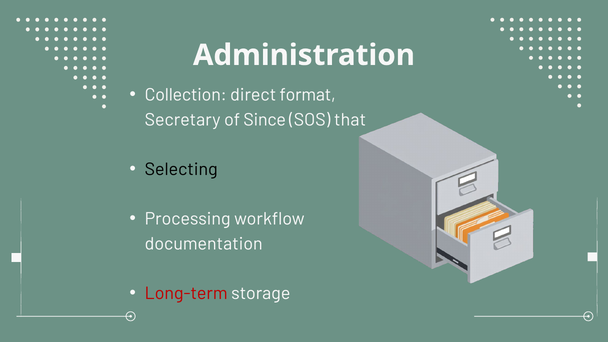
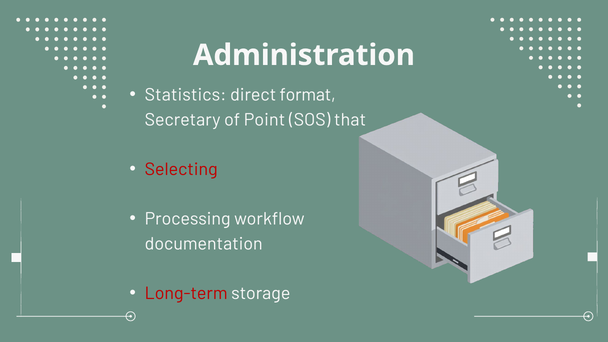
Collection: Collection -> Statistics
Since: Since -> Point
Selecting colour: black -> red
